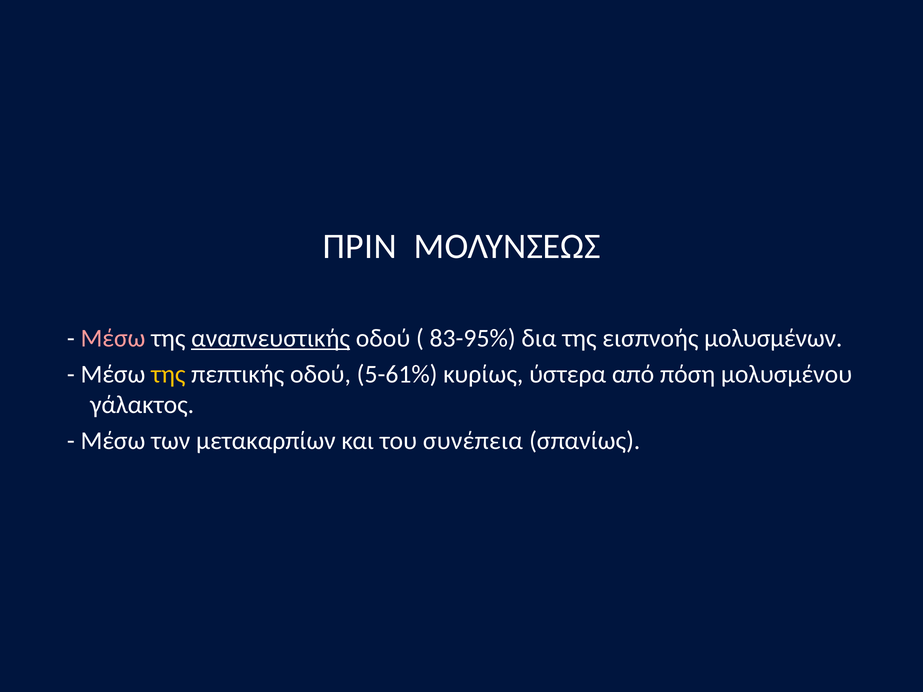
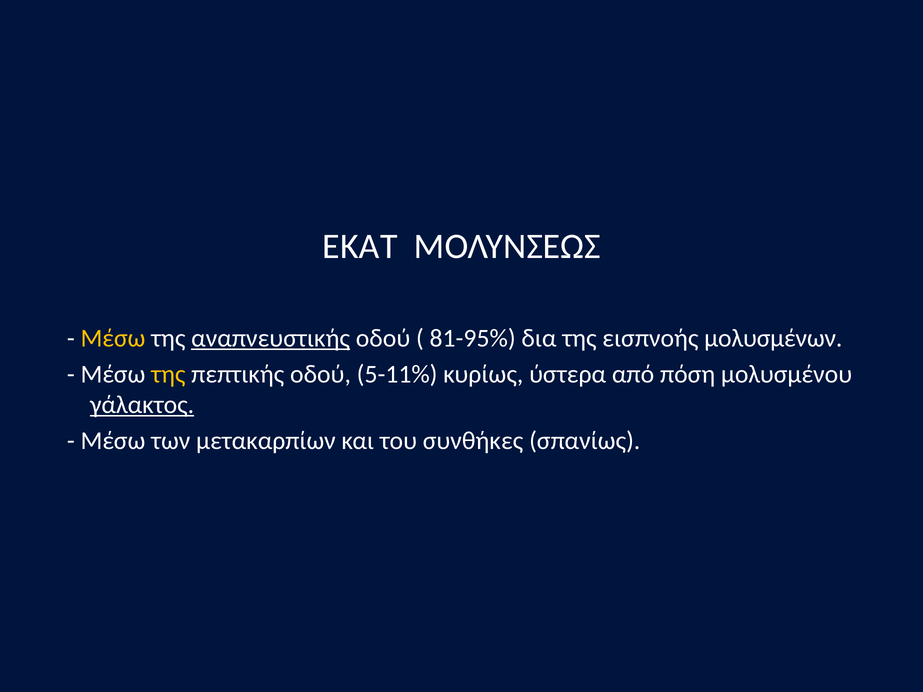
ΠΡΙΝ: ΠΡΙΝ -> ΕΚΑΤ
Μέσω at (113, 338) colour: pink -> yellow
83-95%: 83-95% -> 81-95%
5-61%: 5-61% -> 5-11%
γάλακτος underline: none -> present
συνέπεια: συνέπεια -> συνθήκες
